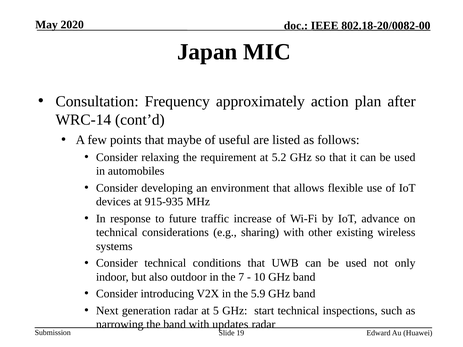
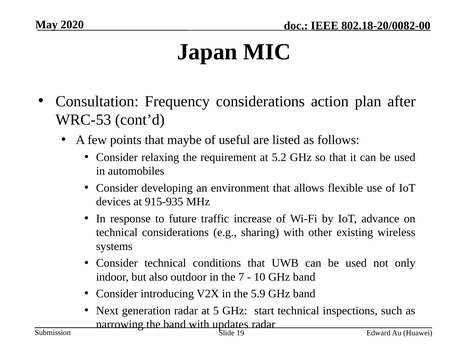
Frequency approximately: approximately -> considerations
WRC-14: WRC-14 -> WRC-53
